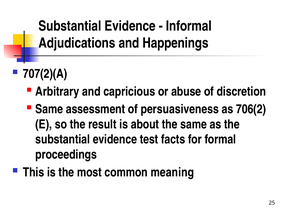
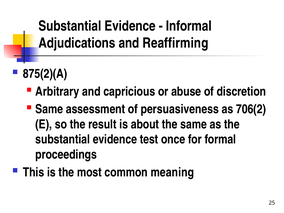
Happenings: Happenings -> Reaffirming
707(2)(A: 707(2)(A -> 875(2)(A
facts: facts -> once
